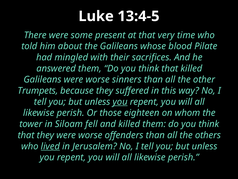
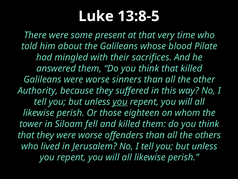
13:4-5: 13:4-5 -> 13:8-5
Trumpets: Trumpets -> Authority
lived underline: present -> none
